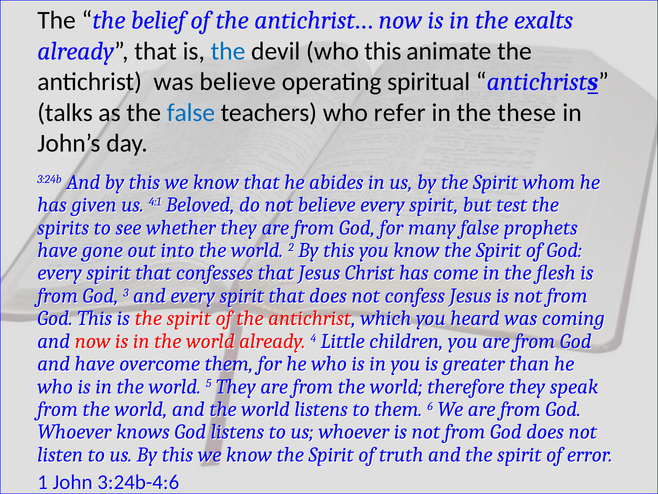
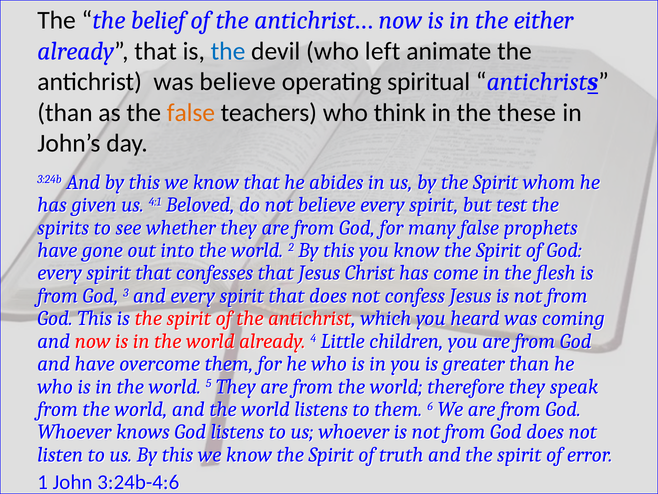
exalts: exalts -> either
who this: this -> left
talks at (65, 113): talks -> than
false at (191, 113) colour: blue -> orange
refer: refer -> think
